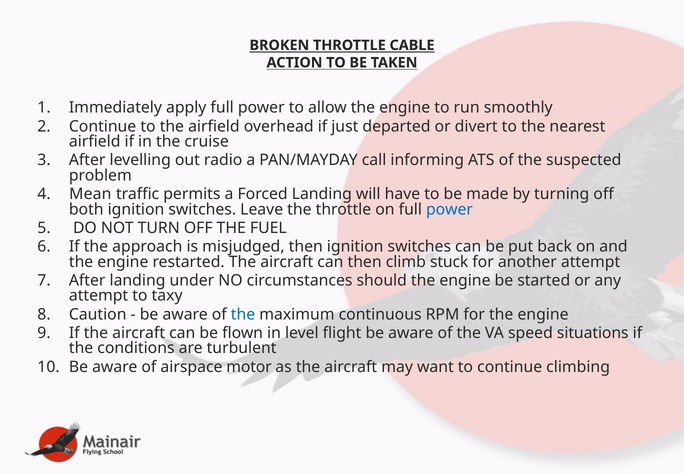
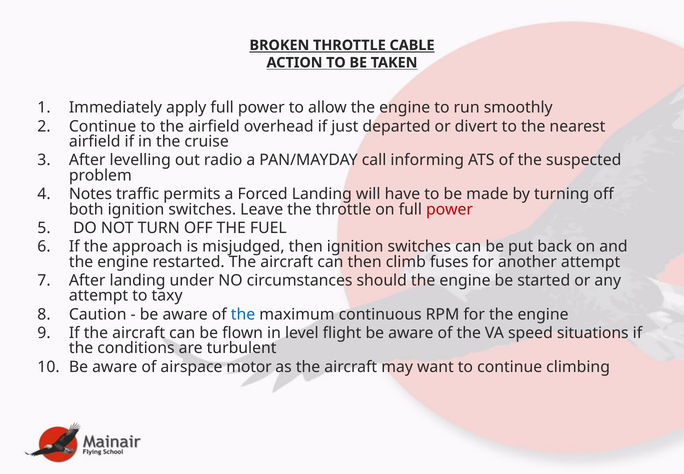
Mean: Mean -> Notes
power at (449, 209) colour: blue -> red
stuck: stuck -> fuses
